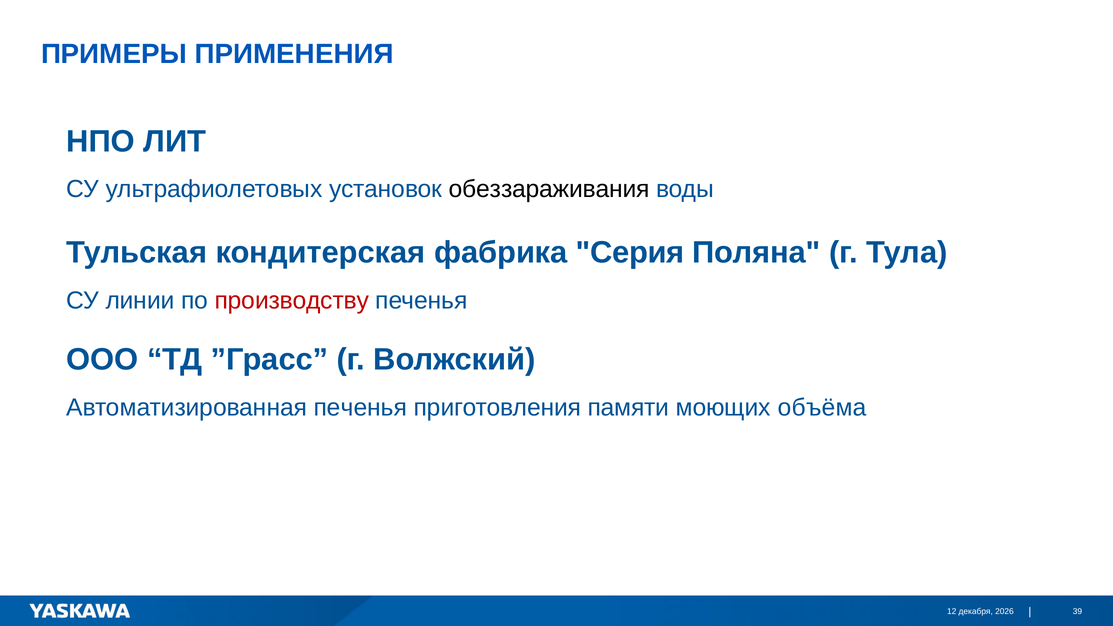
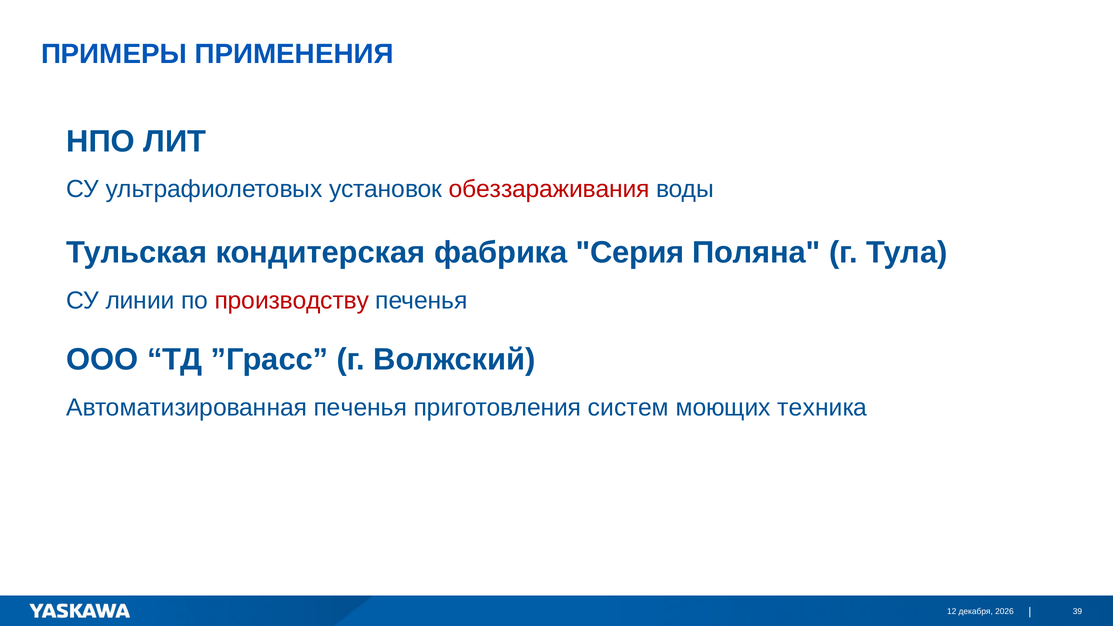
обеззараживания colour: black -> red
памяти: памяти -> систем
объёма: объёма -> техника
